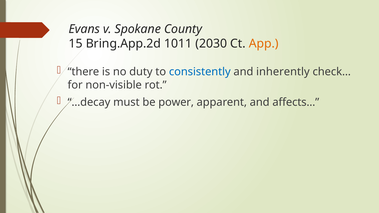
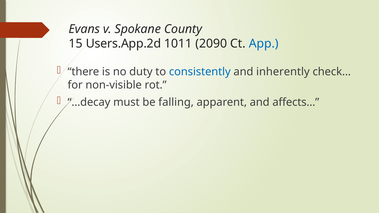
Bring.App.2d: Bring.App.2d -> Users.App.2d
2030: 2030 -> 2090
App colour: orange -> blue
power: power -> falling
